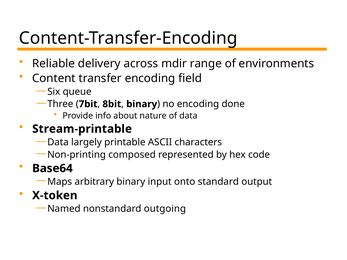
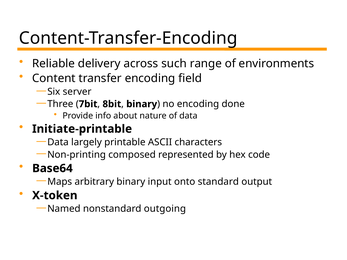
mdir: mdir -> such
queue: queue -> server
Stream-printable: Stream-printable -> Initiate-printable
